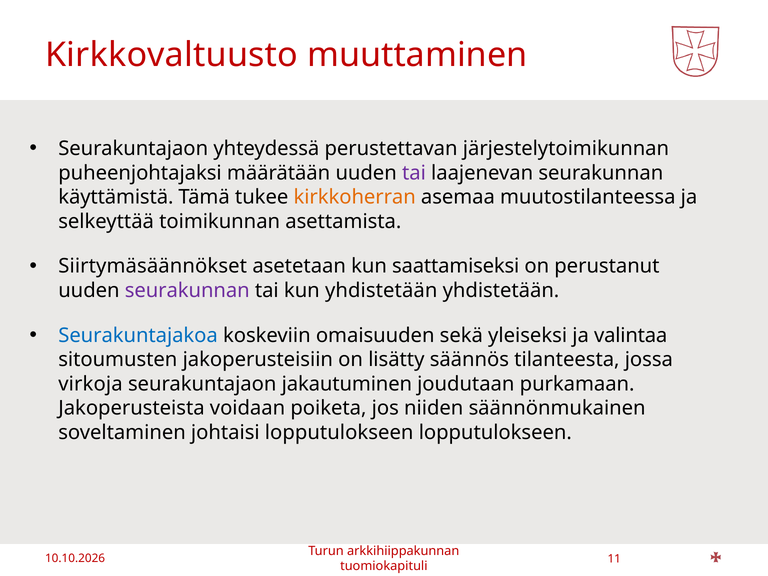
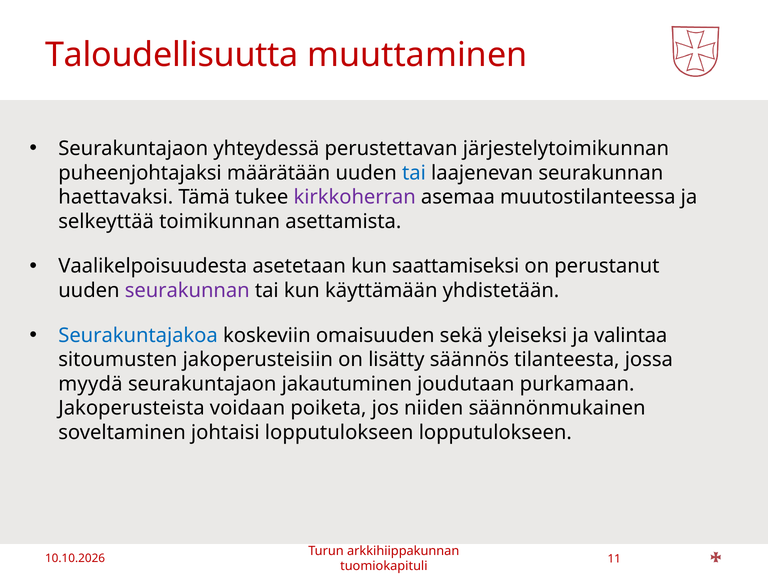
Kirkkovaltuusto: Kirkkovaltuusto -> Taloudellisuutta
tai at (414, 173) colour: purple -> blue
käyttämistä: käyttämistä -> haettavaksi
kirkkoherran colour: orange -> purple
Siirtymäsäännökset: Siirtymäsäännökset -> Vaalikelpoisuudesta
kun yhdistetään: yhdistetään -> käyttämään
virkoja: virkoja -> myydä
